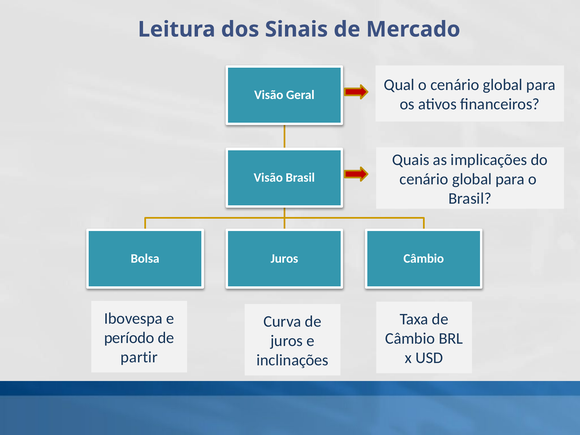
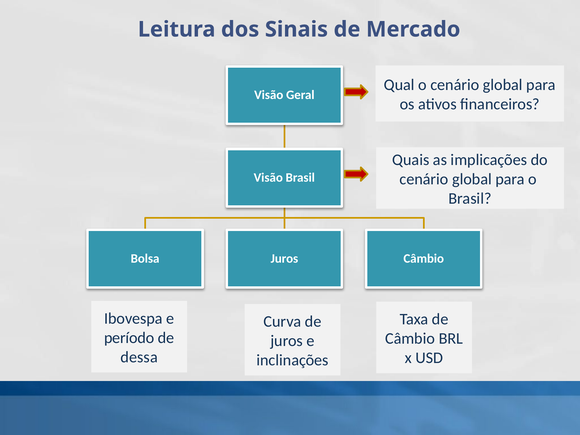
partir: partir -> dessa
